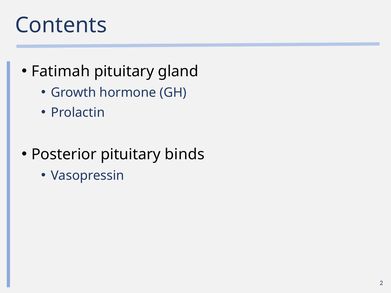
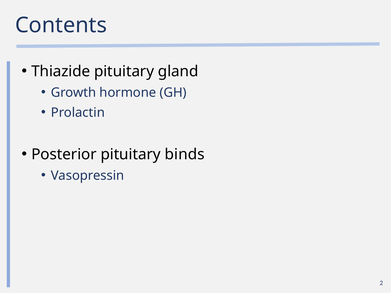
Fatimah: Fatimah -> Thiazide
